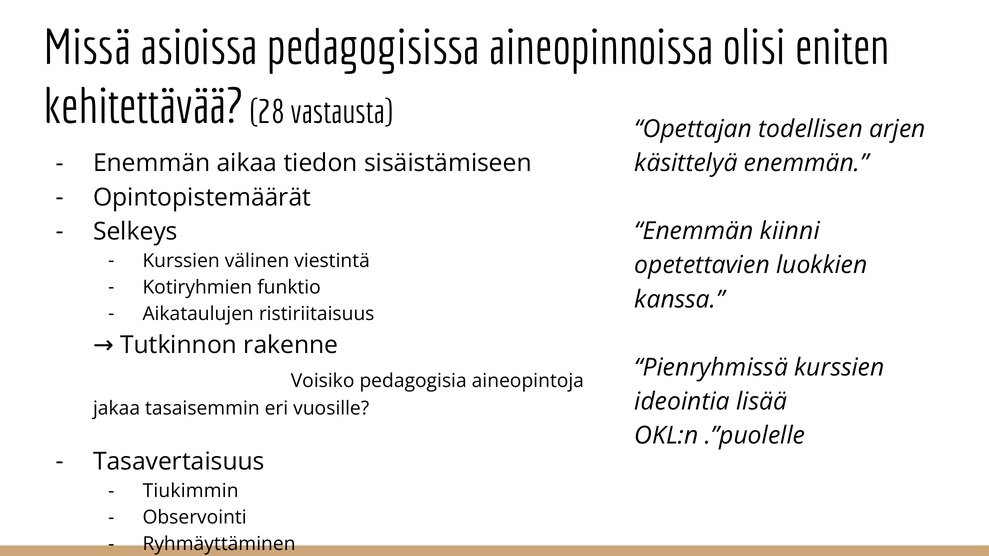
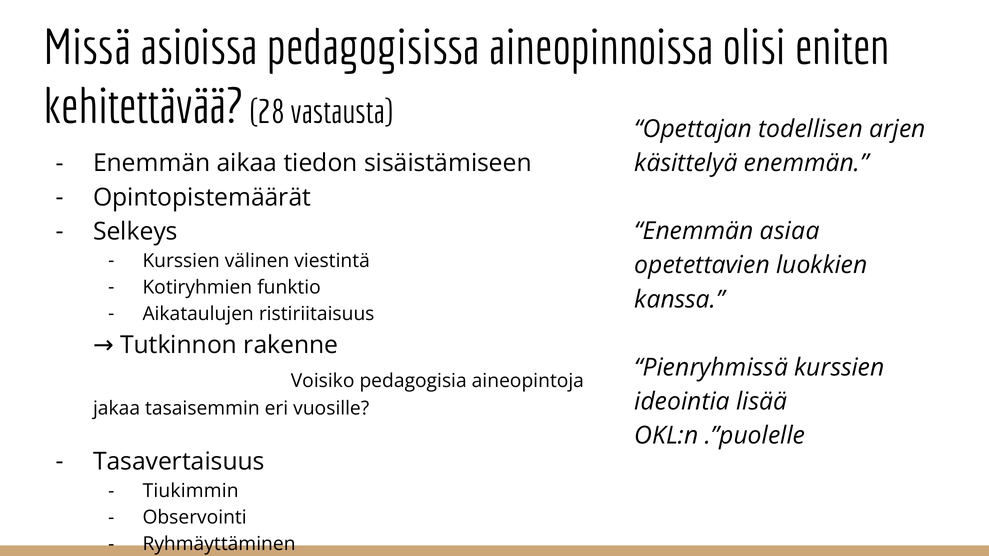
kiinni: kiinni -> asiaa
